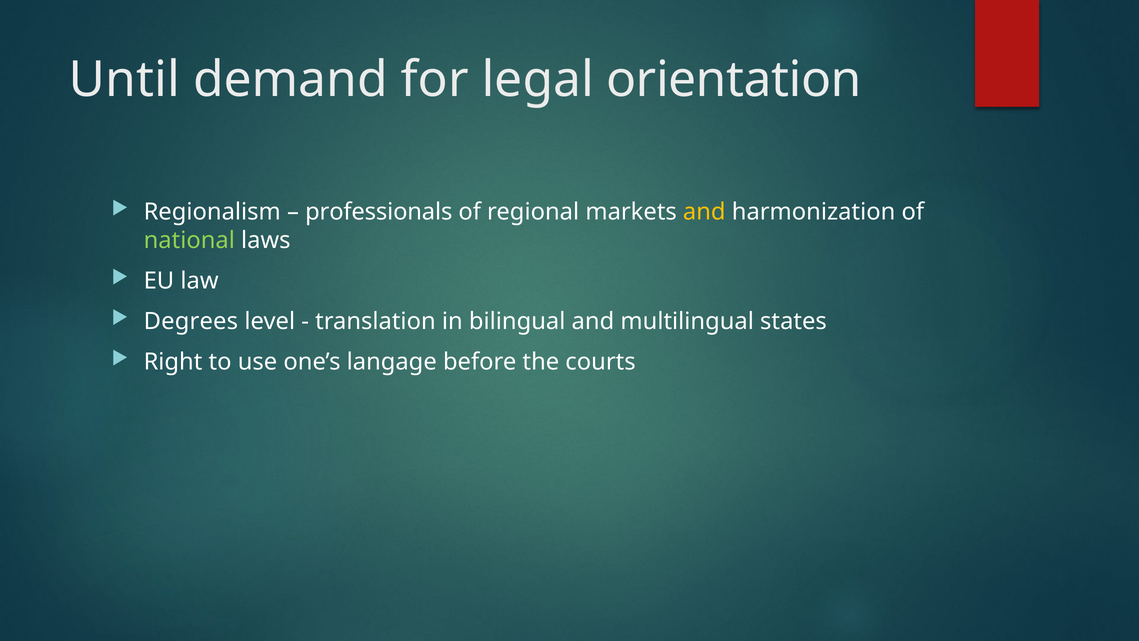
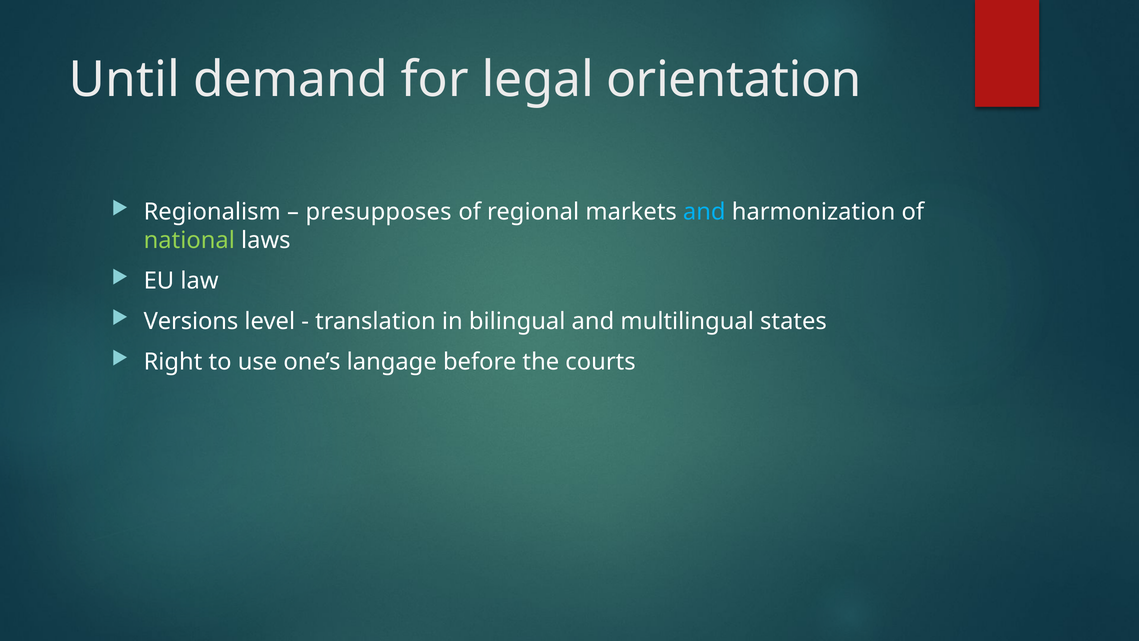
professionals: professionals -> presupposes
and at (704, 212) colour: yellow -> light blue
Degrees: Degrees -> Versions
